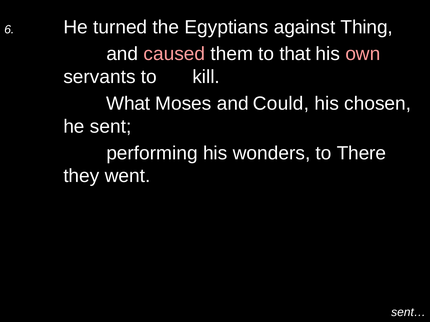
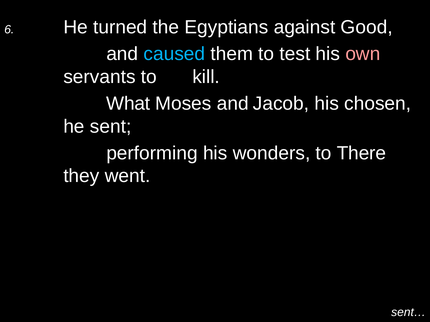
Thing: Thing -> Good
caused colour: pink -> light blue
that: that -> test
Could: Could -> Jacob
